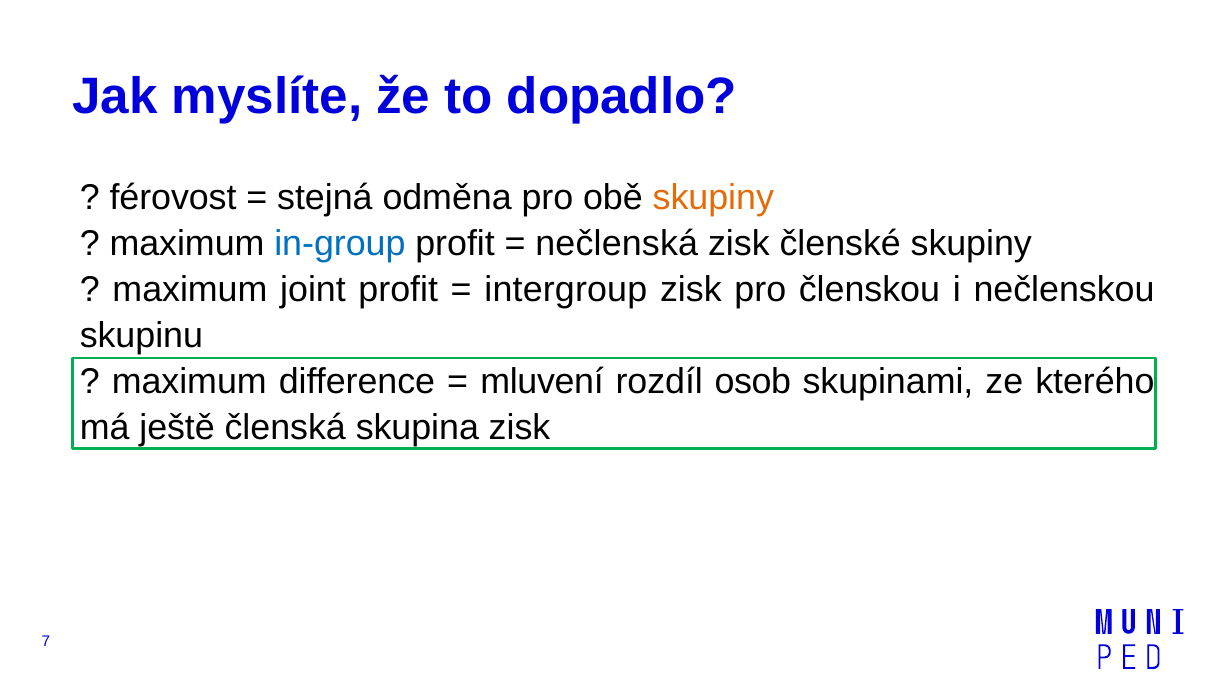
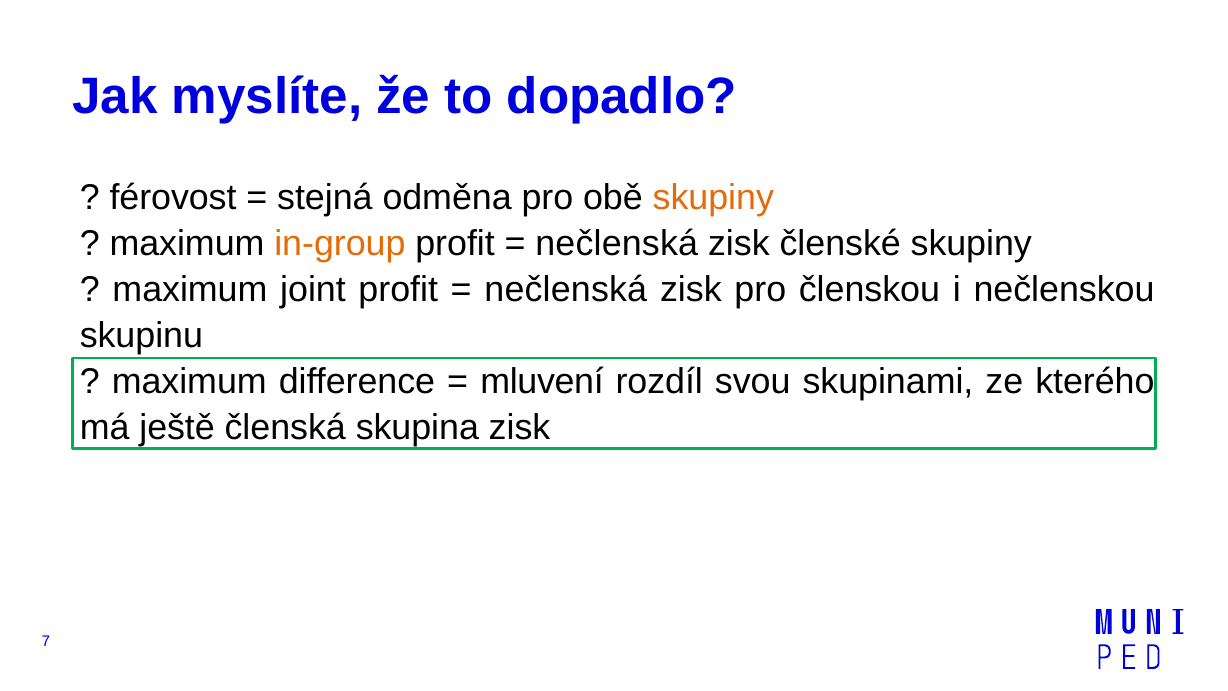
in-group colour: blue -> orange
intergroup at (566, 290): intergroup -> nečlenská
osob: osob -> svou
